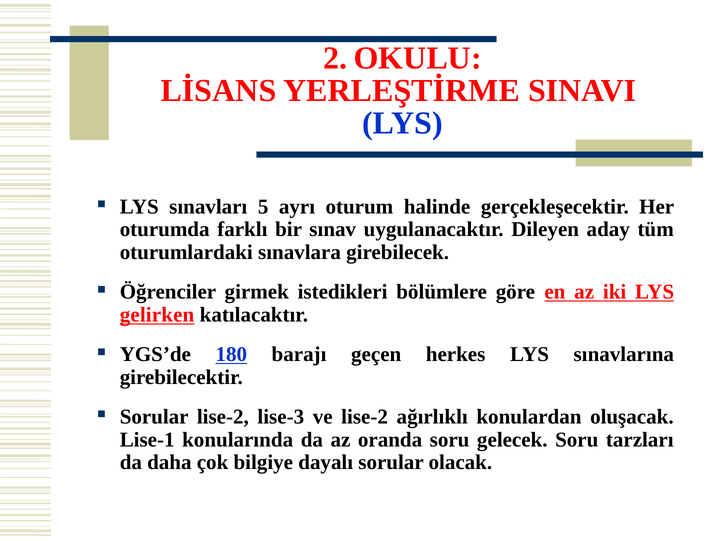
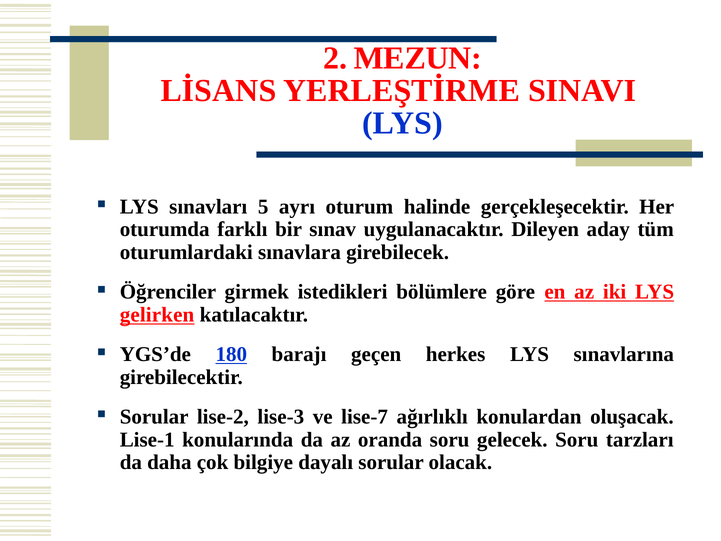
OKULU: OKULU -> MEZUN
ve lise-2: lise-2 -> lise-7
